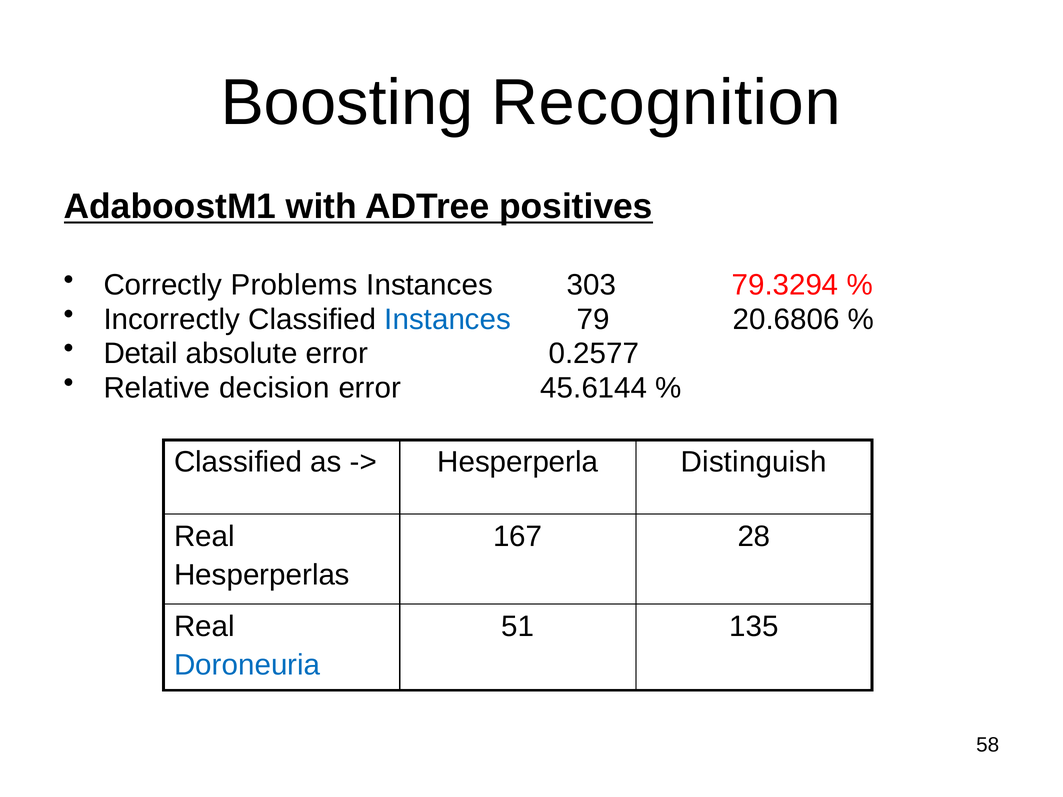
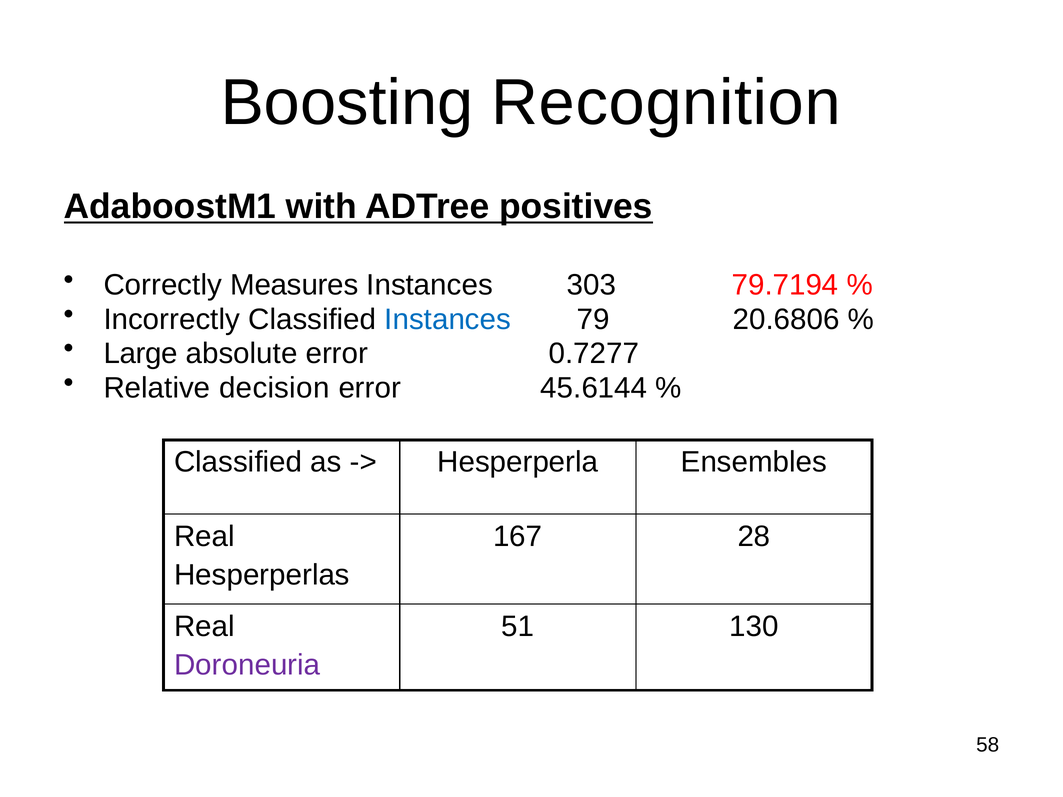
Problems: Problems -> Measures
79.3294: 79.3294 -> 79.7194
Detail: Detail -> Large
0.2577: 0.2577 -> 0.7277
Distinguish: Distinguish -> Ensembles
135: 135 -> 130
Doroneuria colour: blue -> purple
